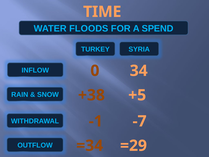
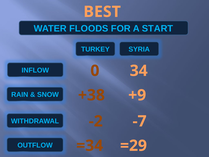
TIME: TIME -> BEST
SPEND: SPEND -> START
+5: +5 -> +9
-1: -1 -> -2
